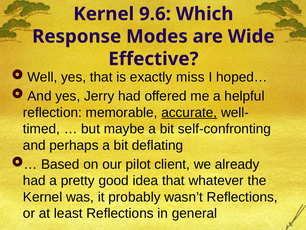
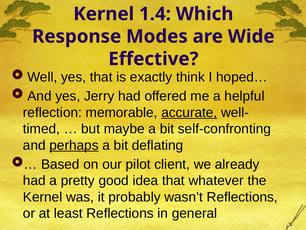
9.6: 9.6 -> 1.4
miss: miss -> think
perhaps underline: none -> present
